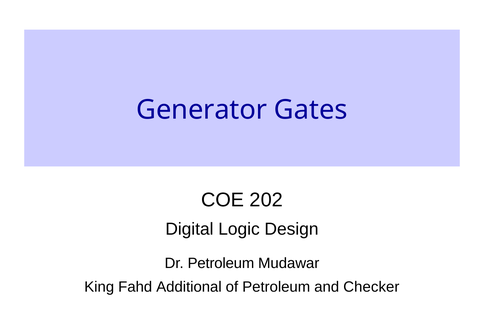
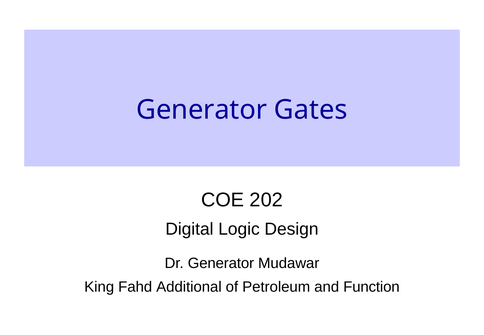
Dr Petroleum: Petroleum -> Generator
Checker: Checker -> Function
